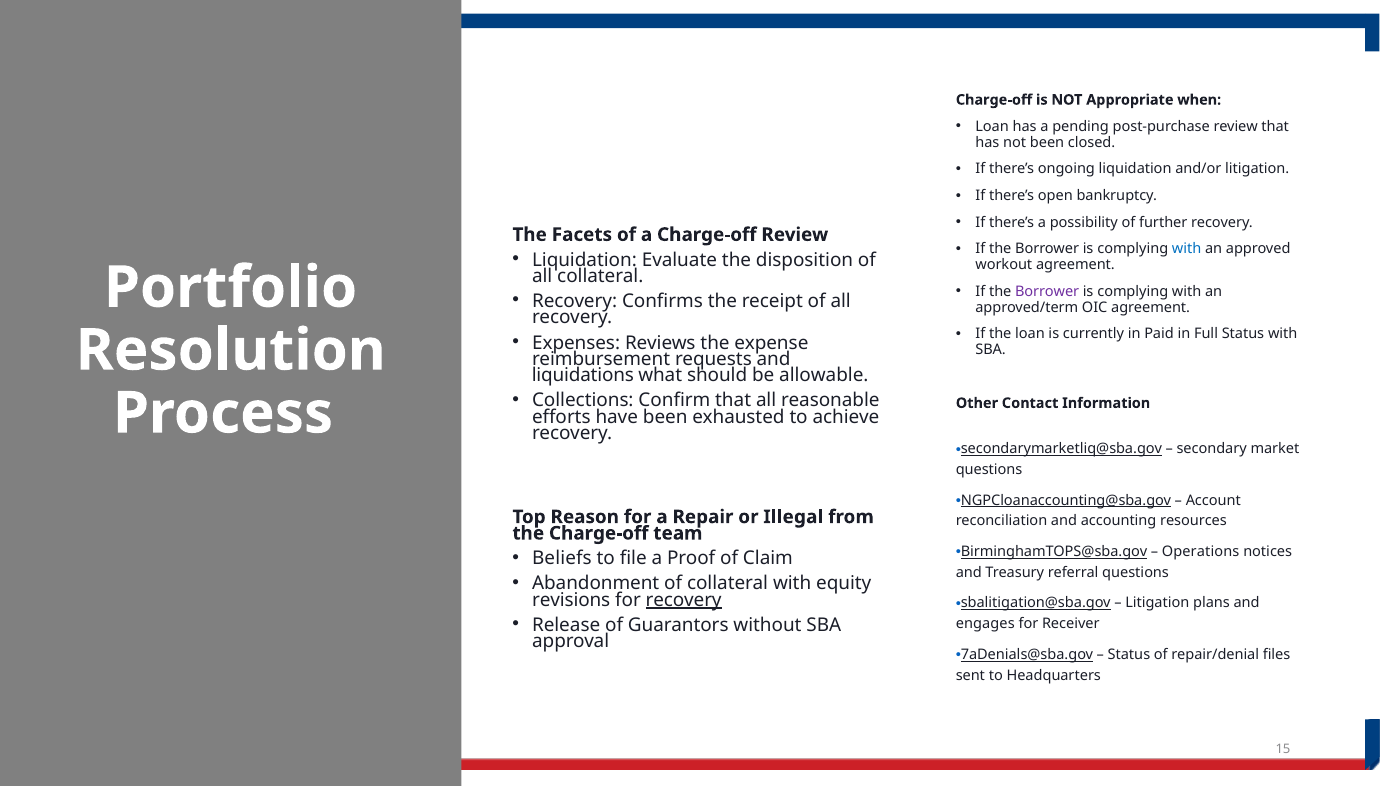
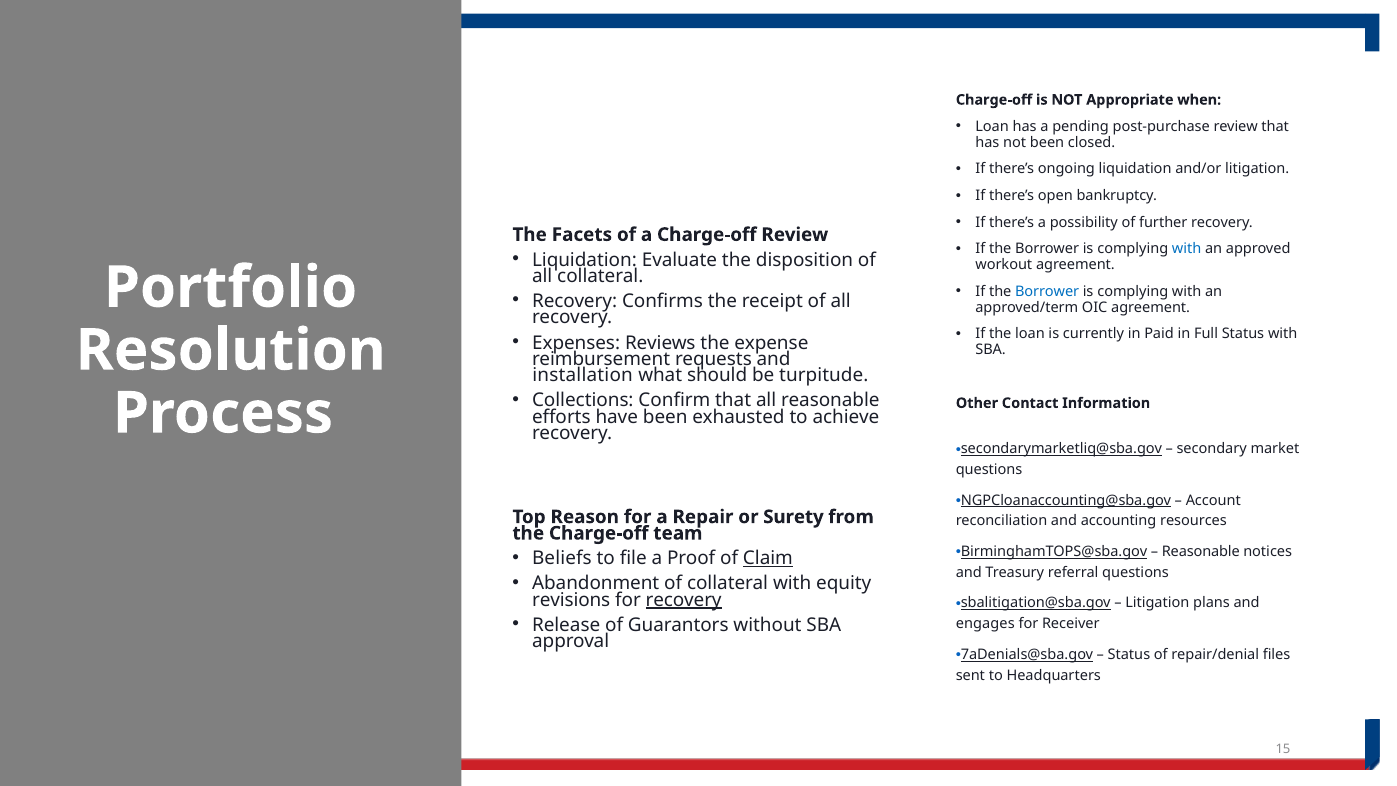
Borrower at (1047, 291) colour: purple -> blue
liquidations: liquidations -> installation
allowable: allowable -> turpitude
Illegal: Illegal -> Surety
Operations at (1201, 552): Operations -> Reasonable
Claim underline: none -> present
